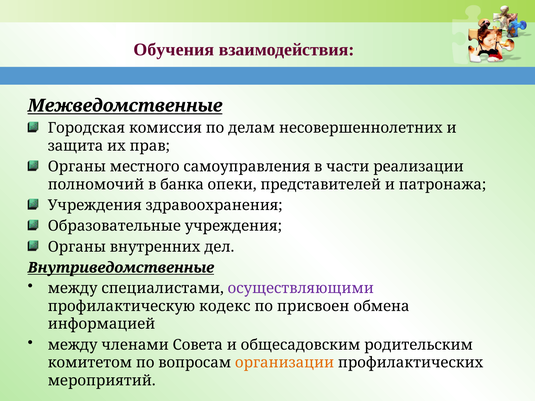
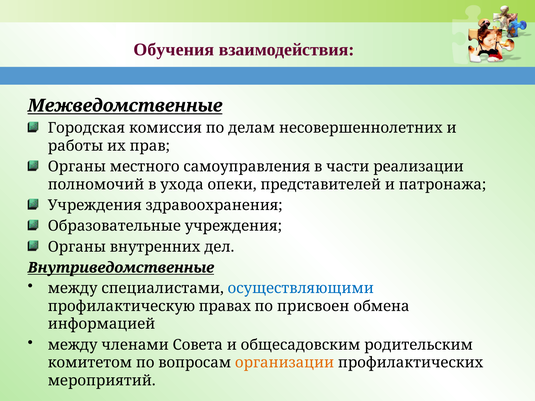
защита: защита -> работы
банка: банка -> ухода
осуществляющими colour: purple -> blue
кодекс: кодекс -> правах
